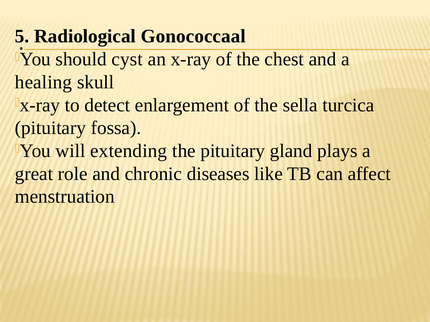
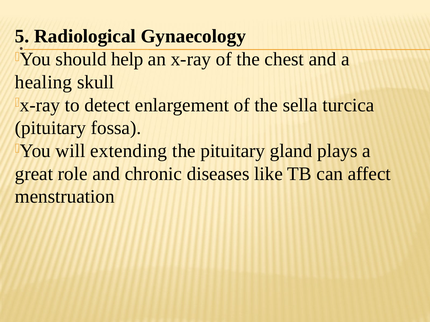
Gonococcaal: Gonococcaal -> Gynaecology
cyst: cyst -> help
